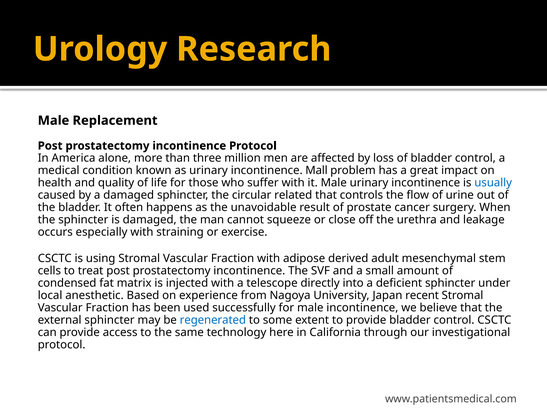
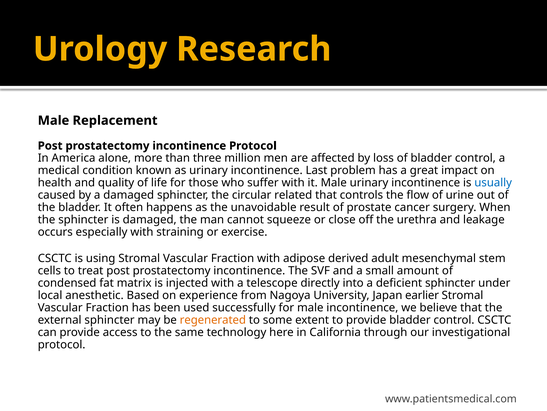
Mall: Mall -> Last
recent: recent -> earlier
regenerated colour: blue -> orange
